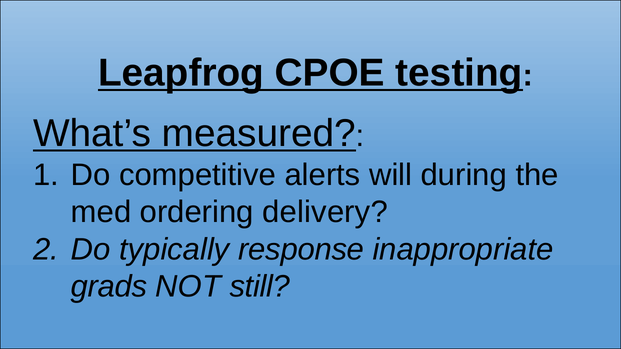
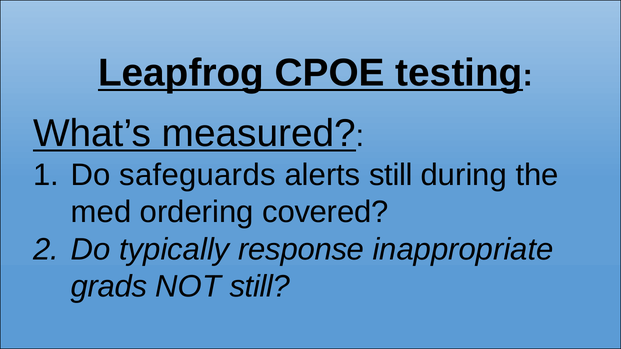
competitive: competitive -> safeguards
alerts will: will -> still
delivery: delivery -> covered
